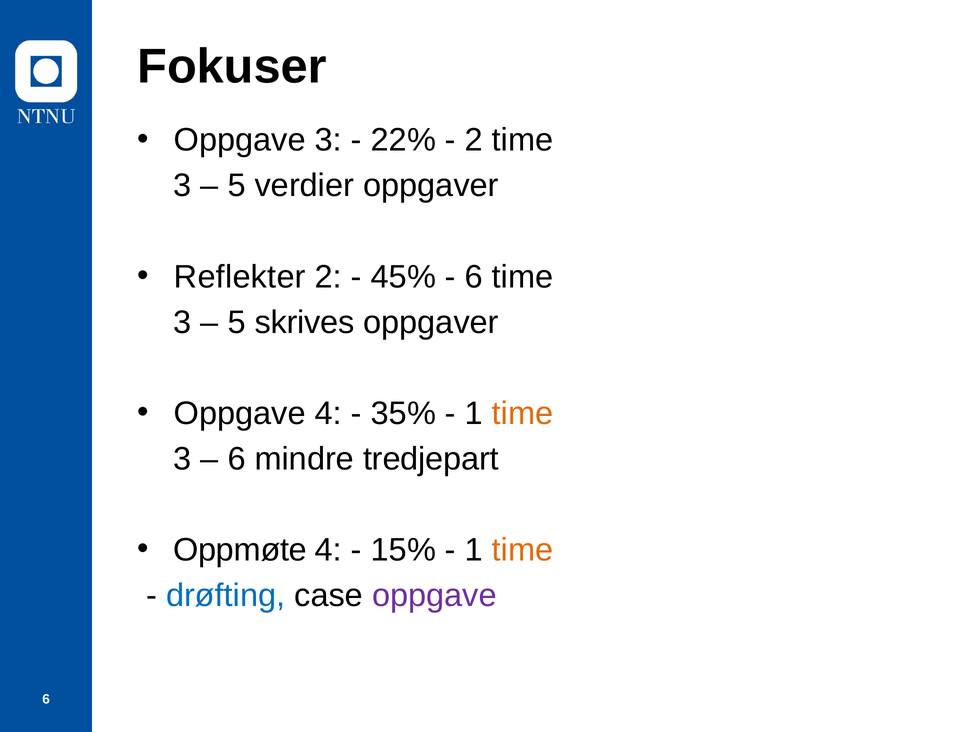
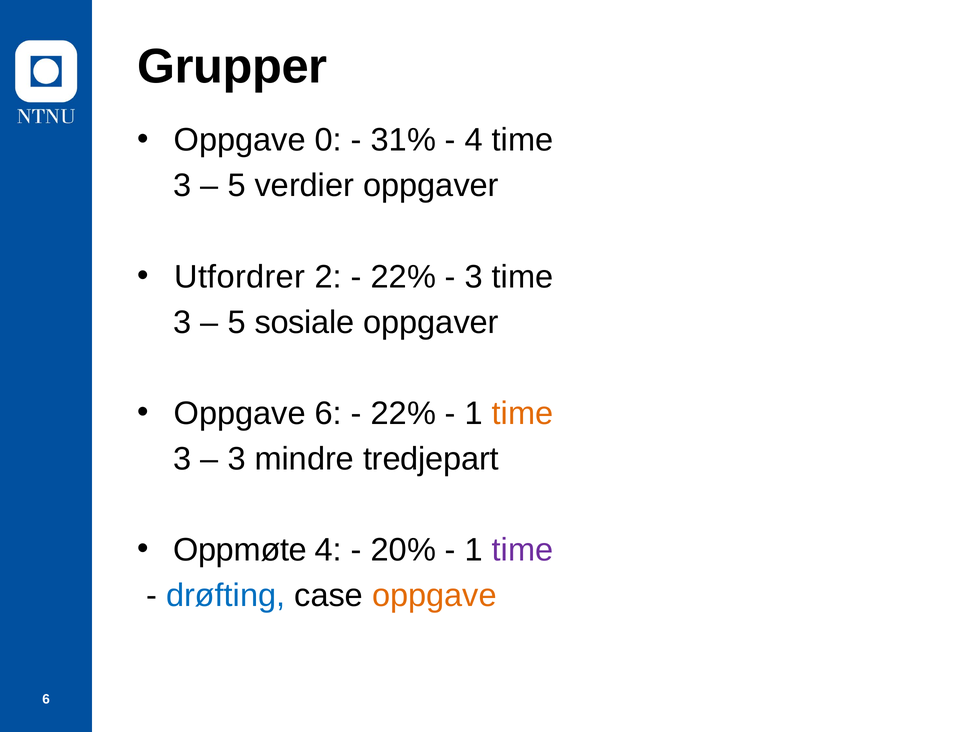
Fokuser: Fokuser -> Grupper
Oppgave 3: 3 -> 0
22%: 22% -> 31%
2 at (474, 140): 2 -> 4
Reflekter: Reflekter -> Utfordrer
45% at (403, 277): 45% -> 22%
6 at (474, 277): 6 -> 3
skrives: skrives -> sosiale
Oppgave 4: 4 -> 6
35% at (403, 413): 35% -> 22%
6 at (237, 459): 6 -> 3
15%: 15% -> 20%
time at (523, 550) colour: orange -> purple
oppgave at (434, 596) colour: purple -> orange
